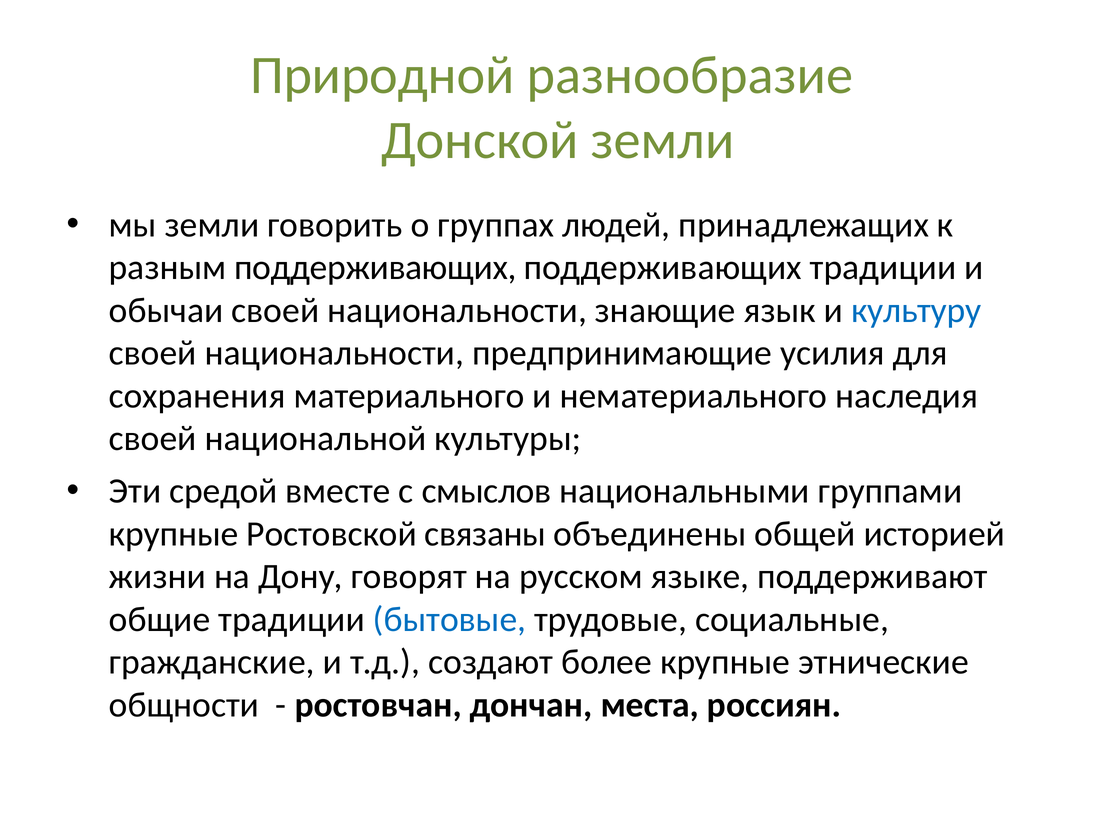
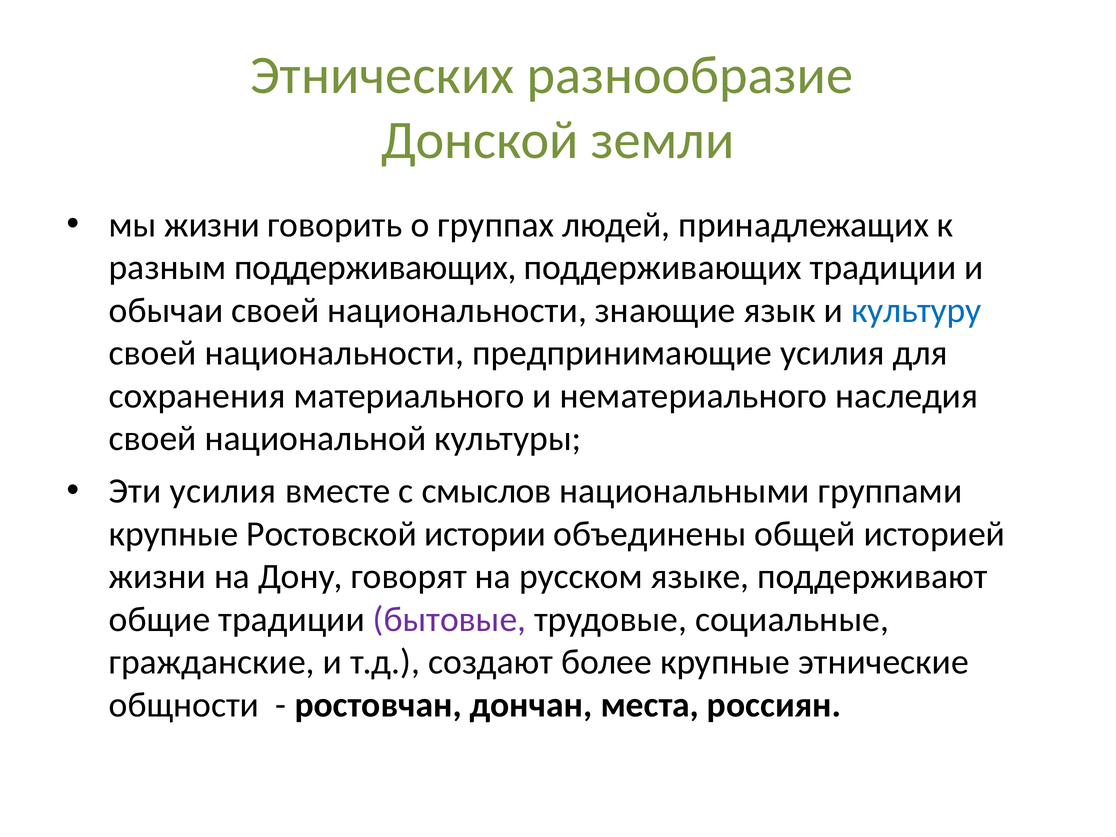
Природной: Природной -> Этнических
мы земли: земли -> жизни
Эти средой: средой -> усилия
связаны: связаны -> истории
бытовые colour: blue -> purple
